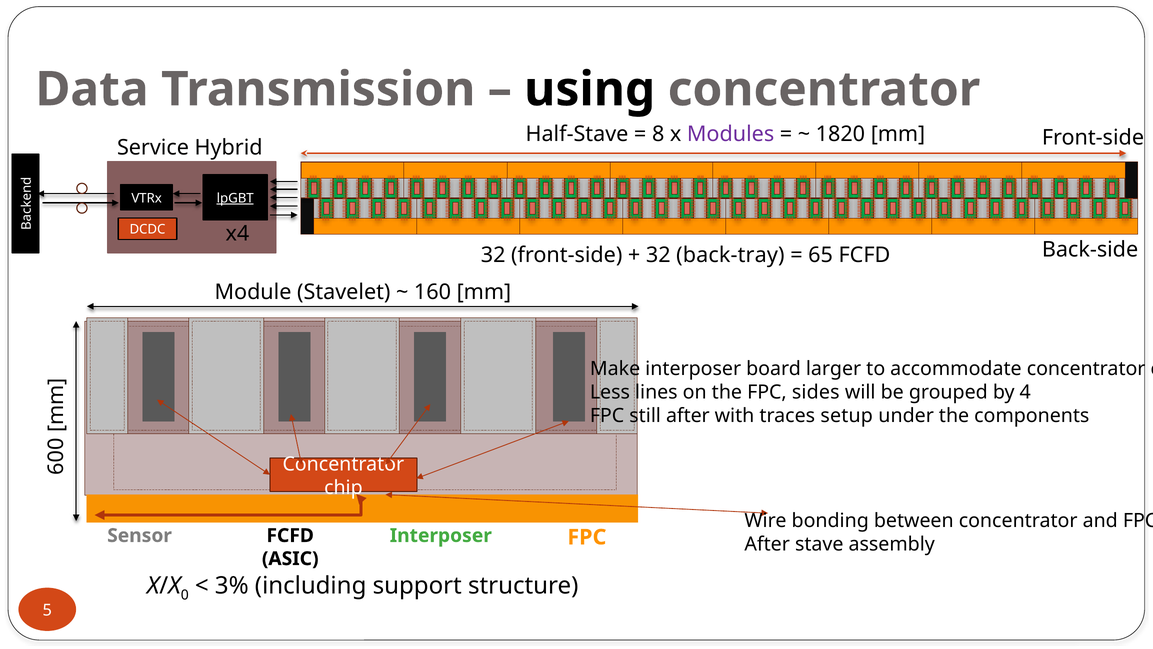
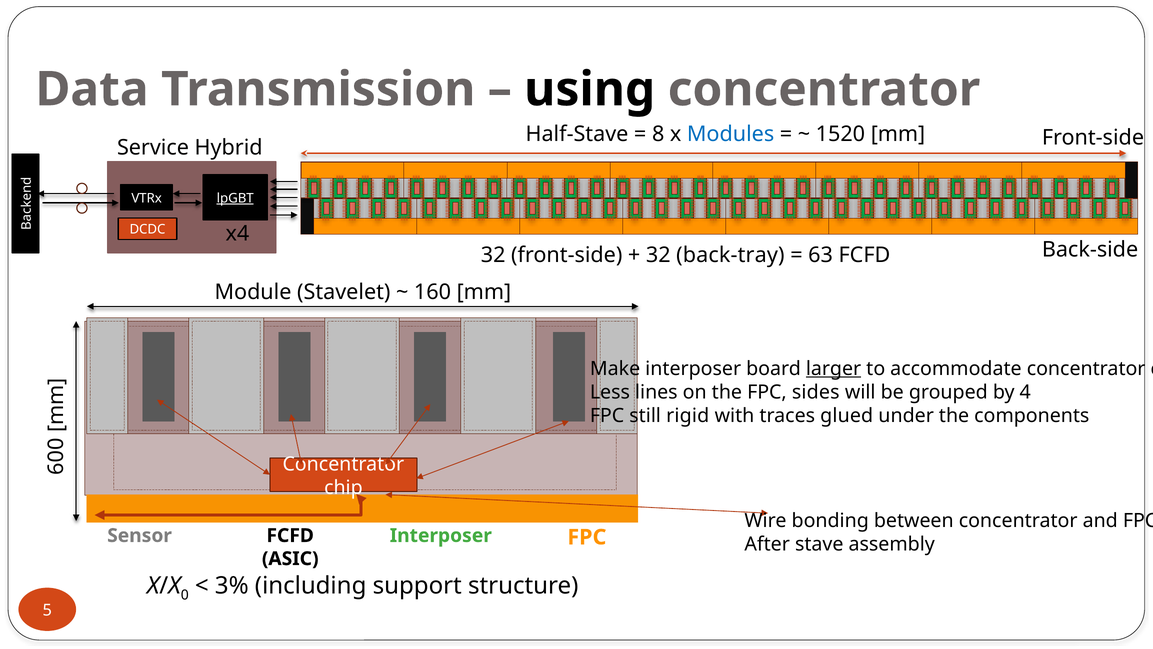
Modules colour: purple -> blue
1820: 1820 -> 1520
65: 65 -> 63
larger underline: none -> present
still after: after -> rigid
setup: setup -> glued
